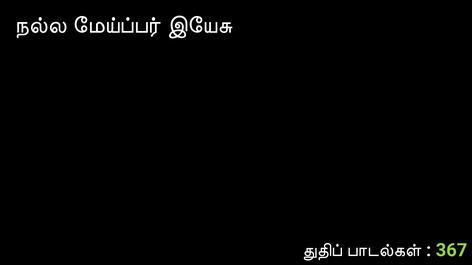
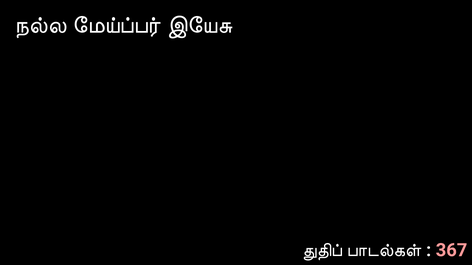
367 colour: light green -> pink
